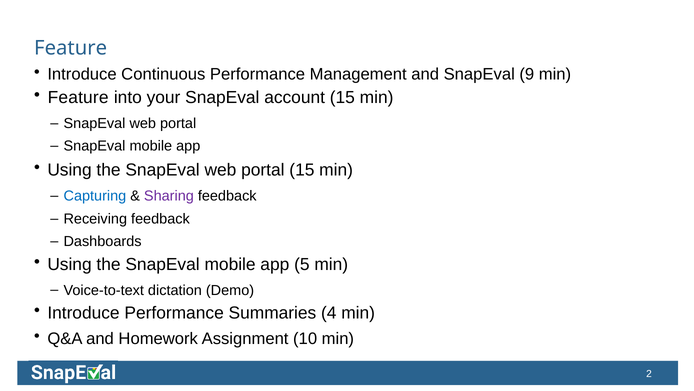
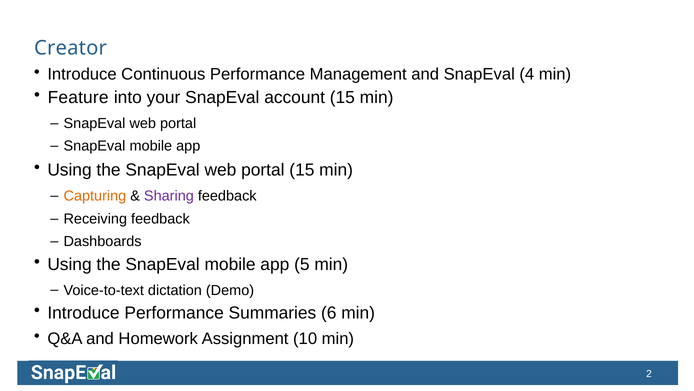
Feature at (71, 48): Feature -> Creator
9: 9 -> 4
Capturing colour: blue -> orange
4: 4 -> 6
